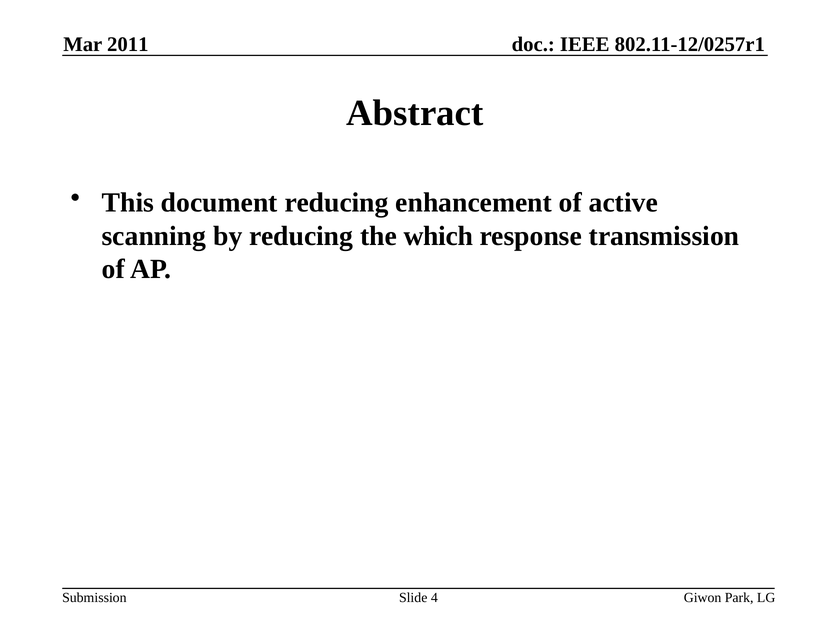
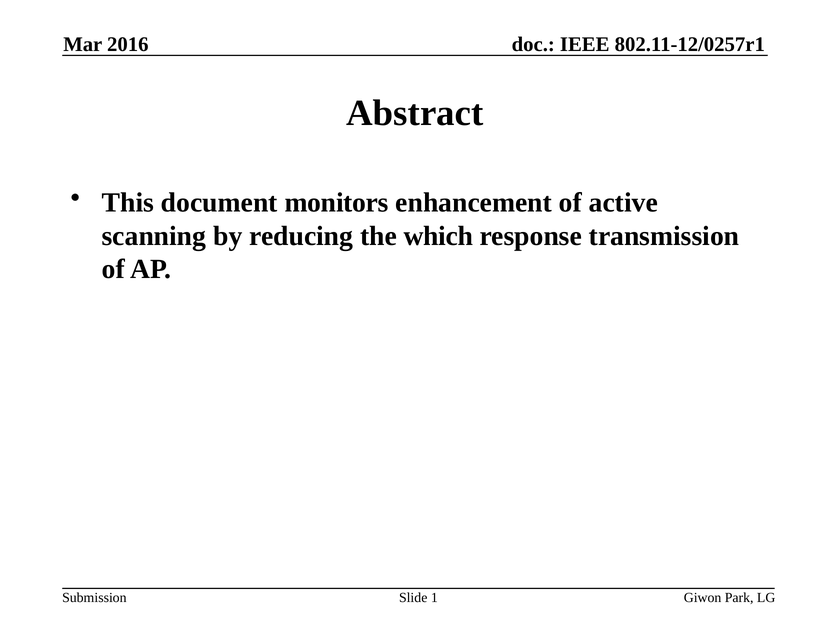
2011: 2011 -> 2016
document reducing: reducing -> monitors
4: 4 -> 1
